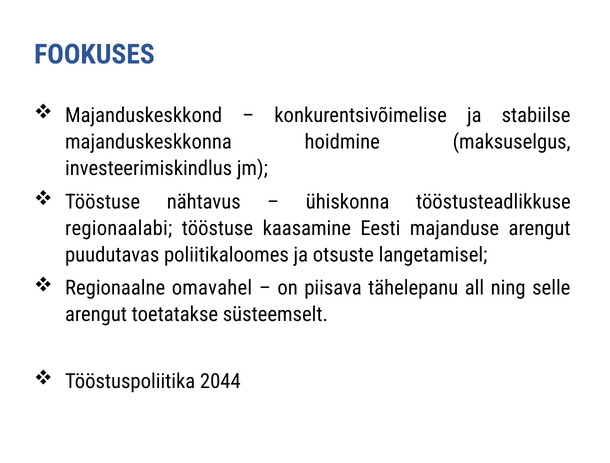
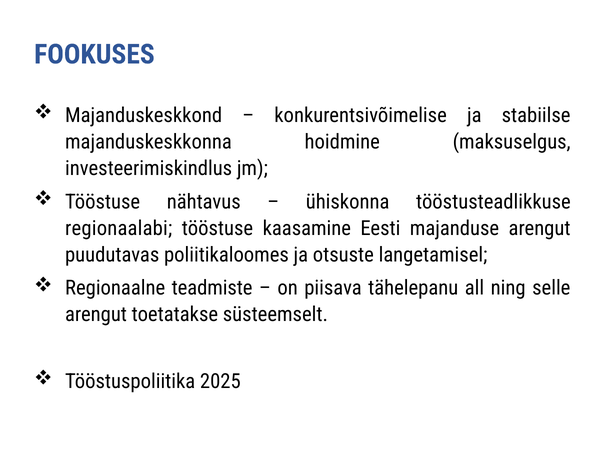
omavahel: omavahel -> teadmiste
2044: 2044 -> 2025
